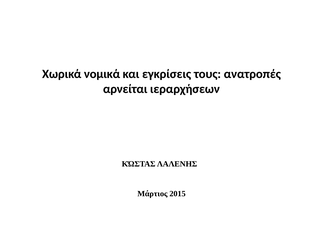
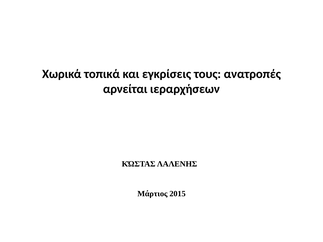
νομικά: νομικά -> τοπικά
